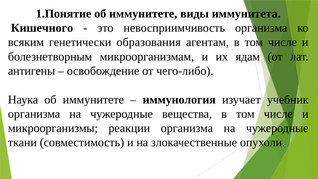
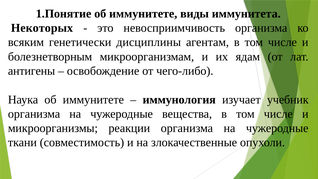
Кишечного: Кишечного -> Некоторых
образования: образования -> дисциплины
